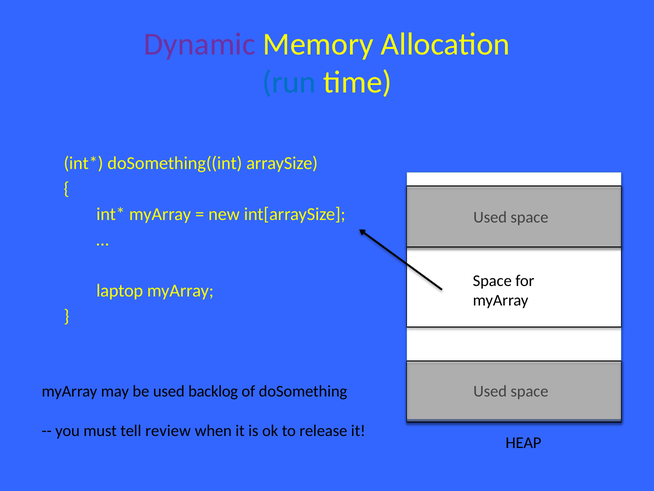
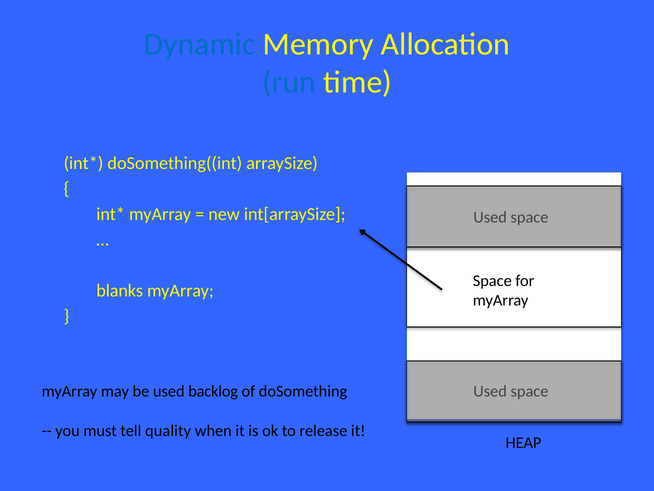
Dynamic colour: purple -> blue
laptop: laptop -> blanks
review: review -> quality
